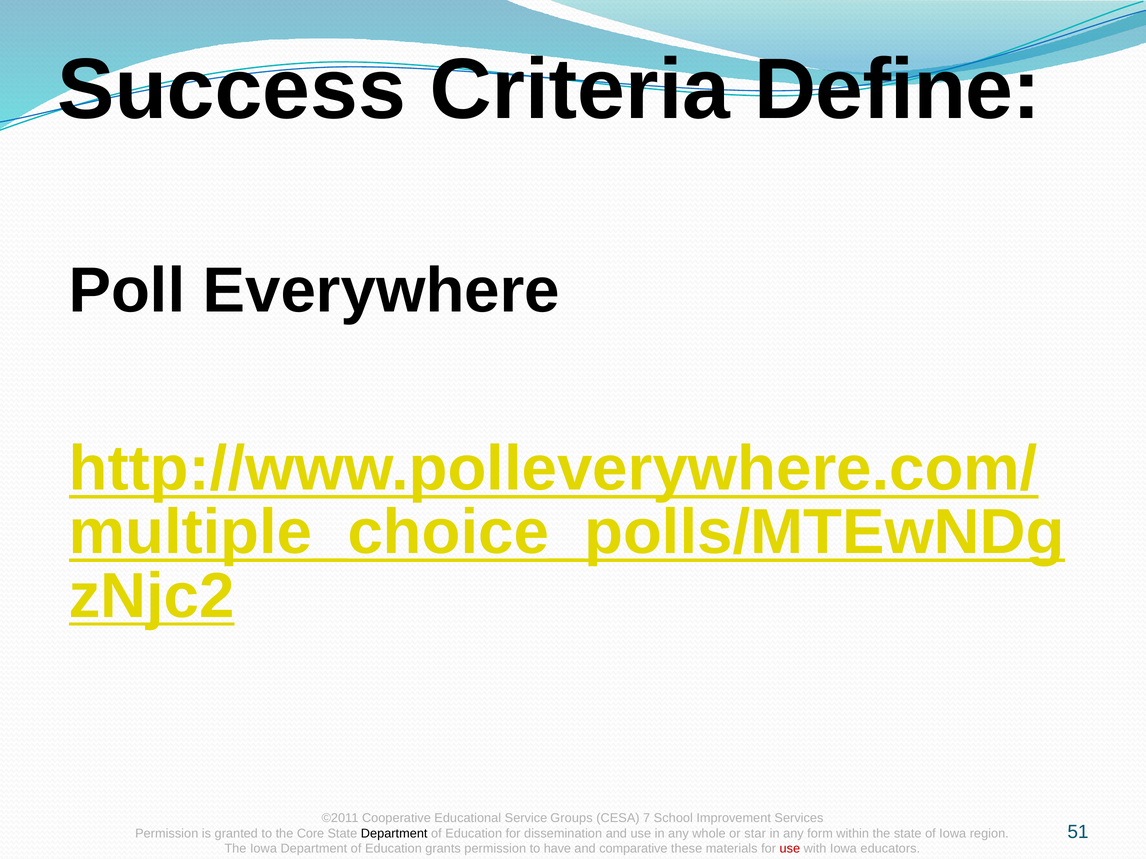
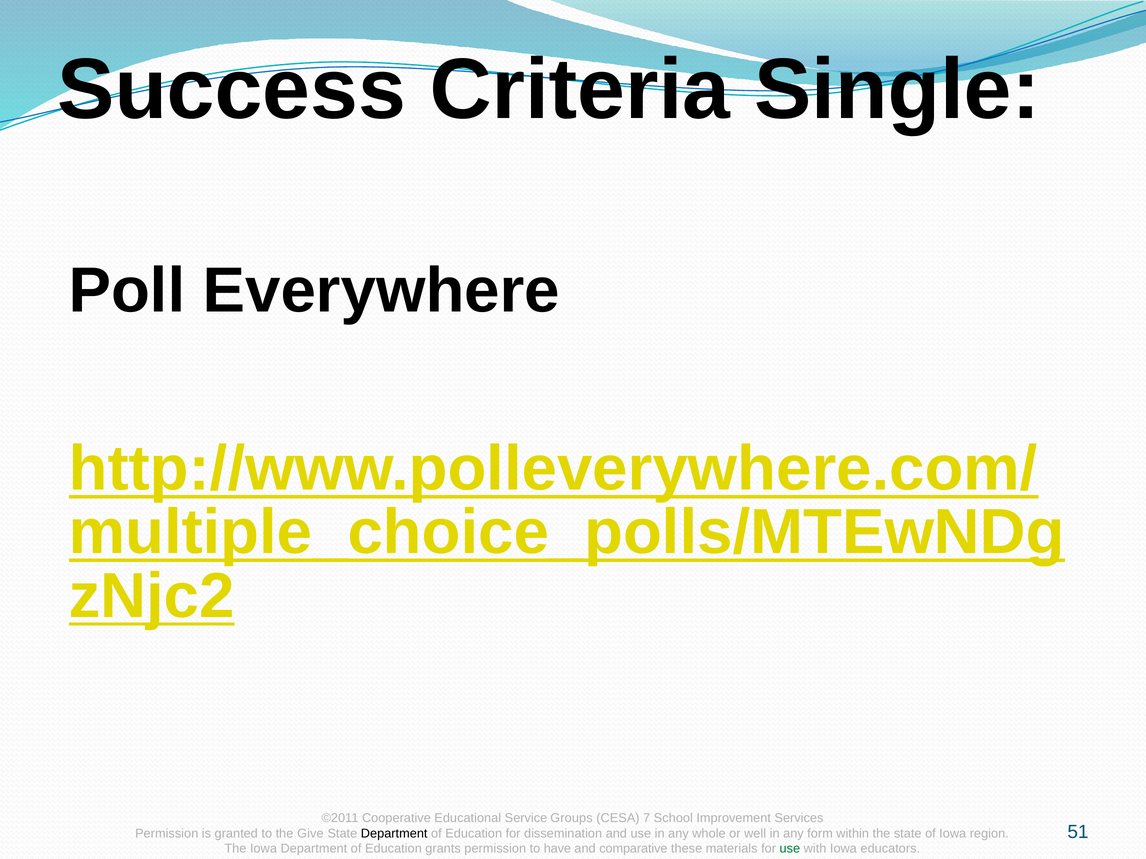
Define: Define -> Single
Core: Core -> Give
star: star -> well
use at (790, 849) colour: red -> green
